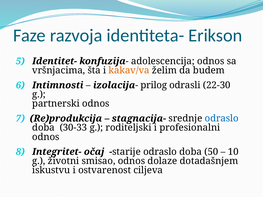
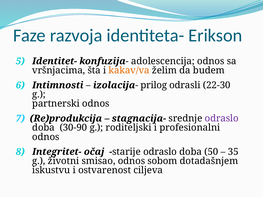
odraslo at (222, 119) colour: blue -> purple
30-33: 30-33 -> 30-90
10: 10 -> 35
dolaze: dolaze -> sobom
